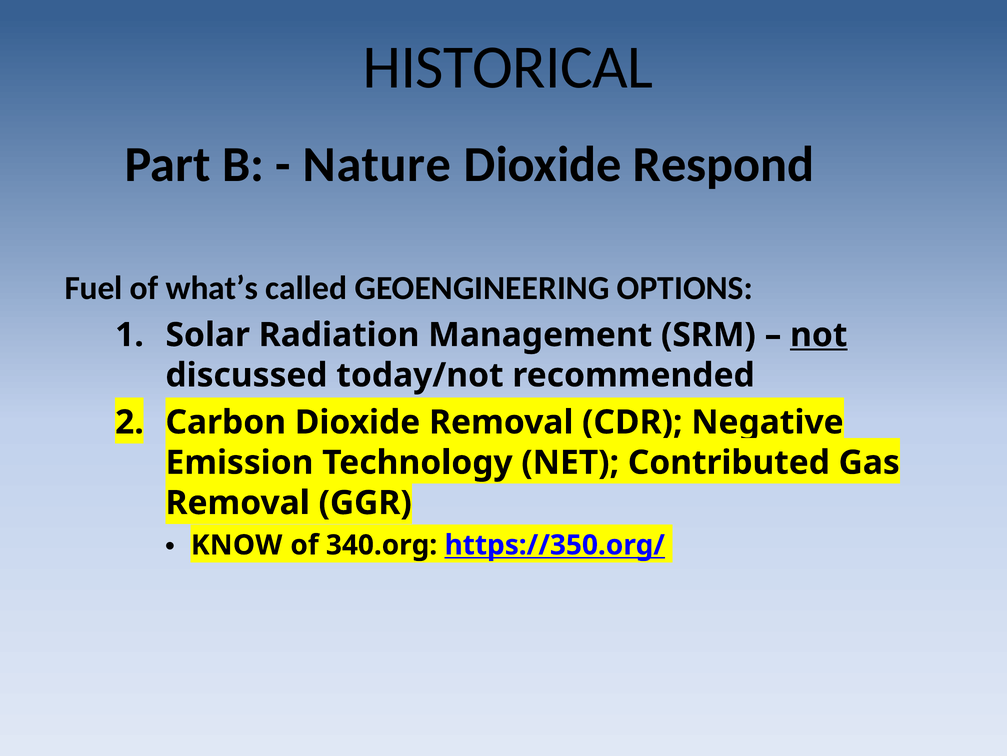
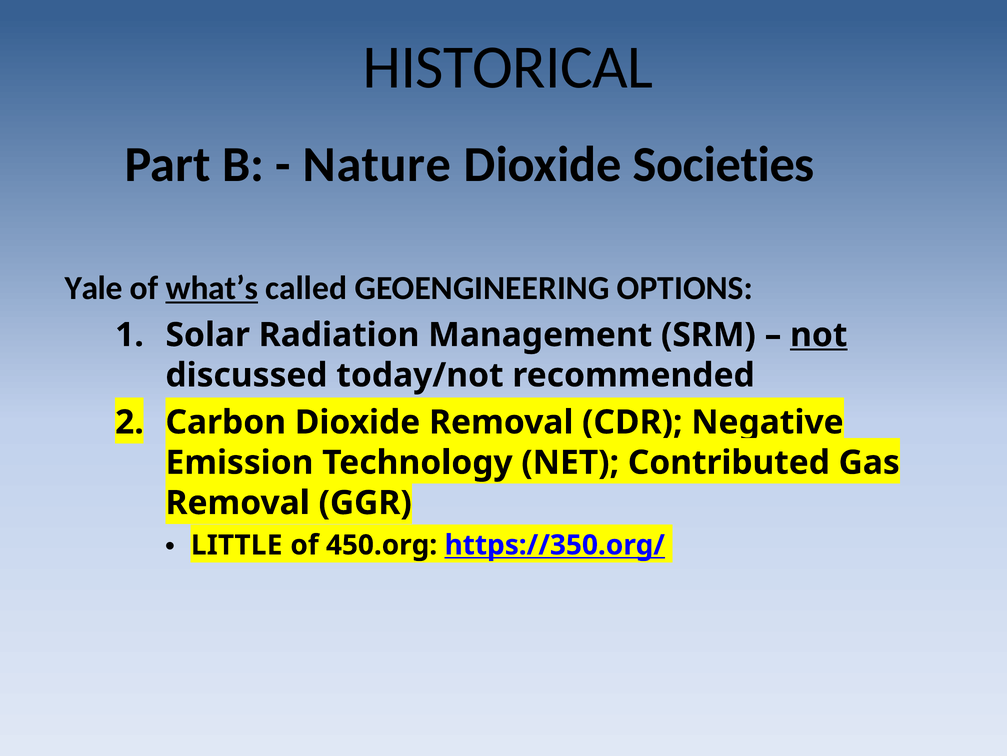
Respond: Respond -> Societies
Fuel: Fuel -> Yale
what’s underline: none -> present
KNOW: KNOW -> LITTLE
340.org: 340.org -> 450.org
